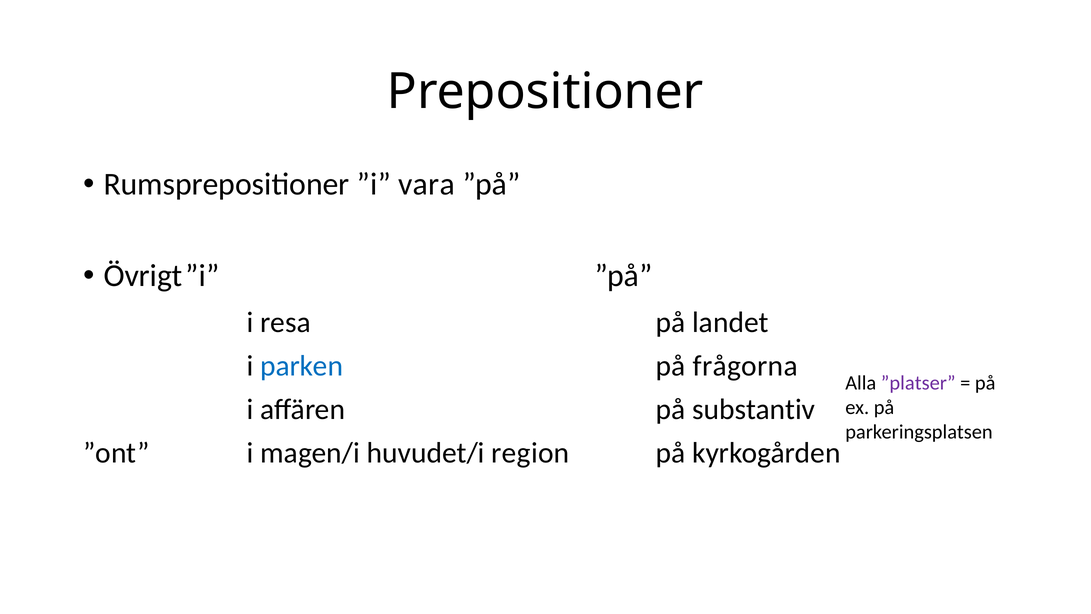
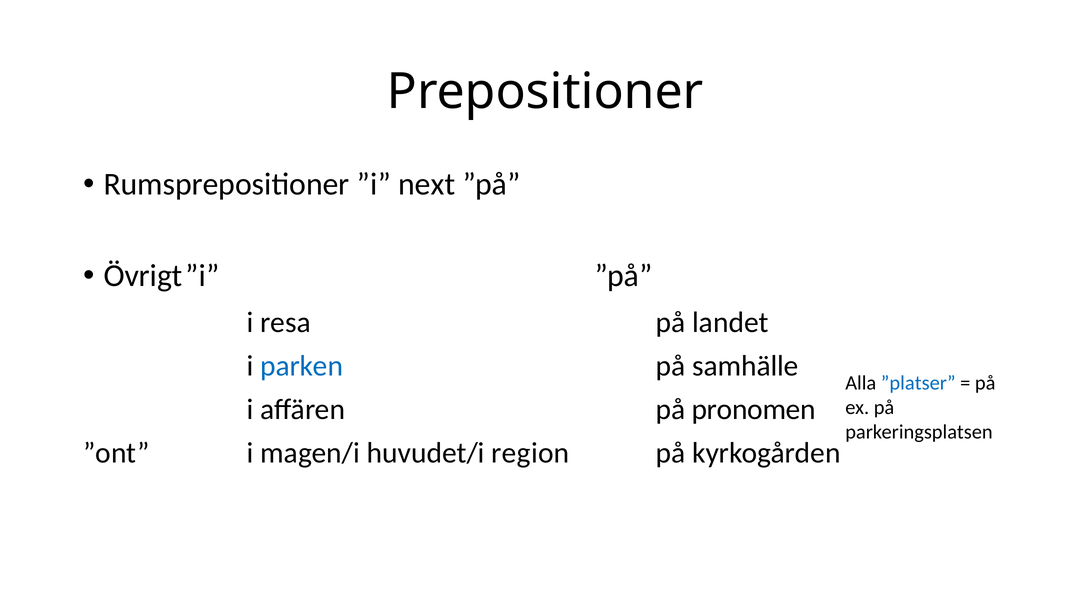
vara: vara -> next
frågorna: frågorna -> samhälle
”platser colour: purple -> blue
substantiv: substantiv -> pronomen
